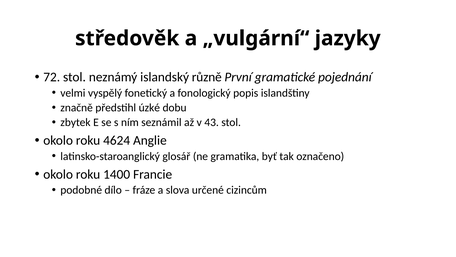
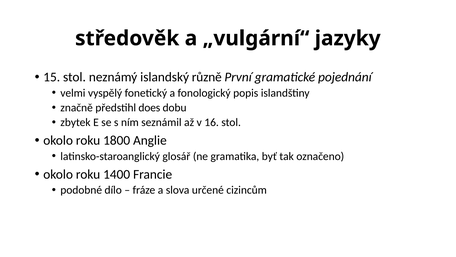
72: 72 -> 15
úzké: úzké -> does
43: 43 -> 16
4624: 4624 -> 1800
